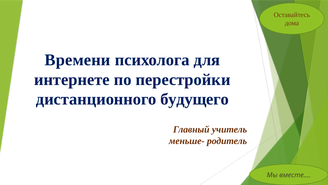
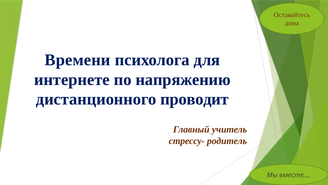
перестройки: перестройки -> напряжению
будущего: будущего -> проводит
меньше-: меньше- -> стрессу-
